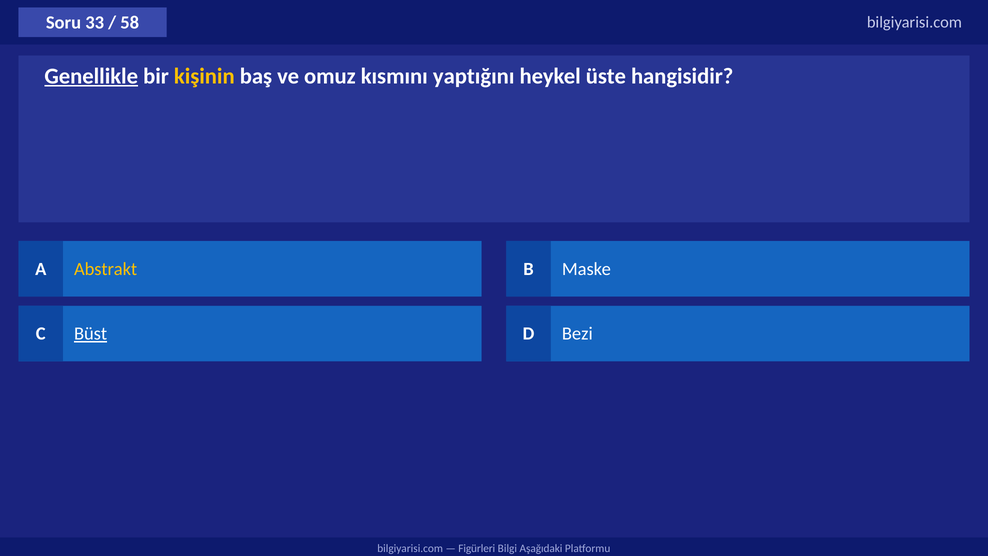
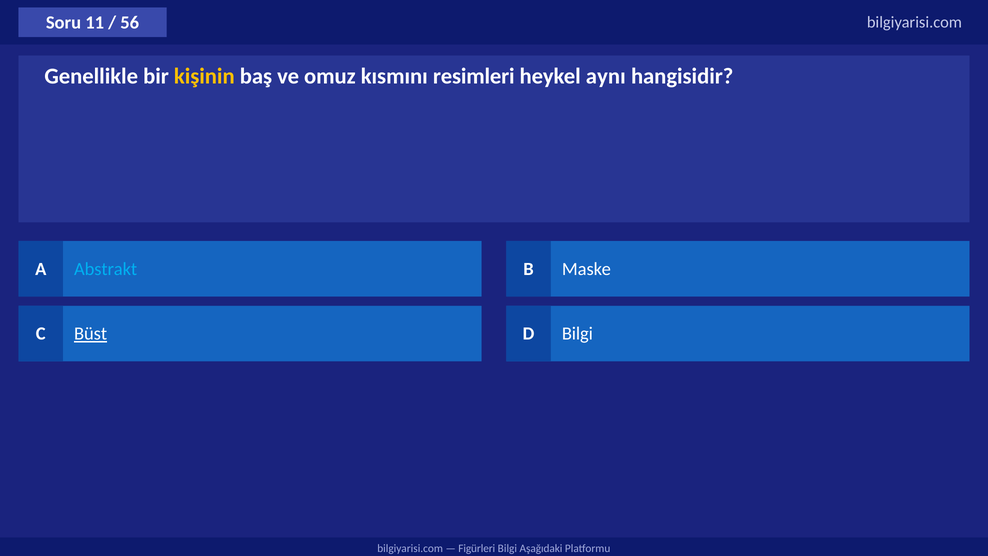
33: 33 -> 11
58: 58 -> 56
Genellikle underline: present -> none
yaptığını: yaptığını -> resimleri
üste: üste -> aynı
Abstrakt colour: yellow -> light blue
D Bezi: Bezi -> Bilgi
